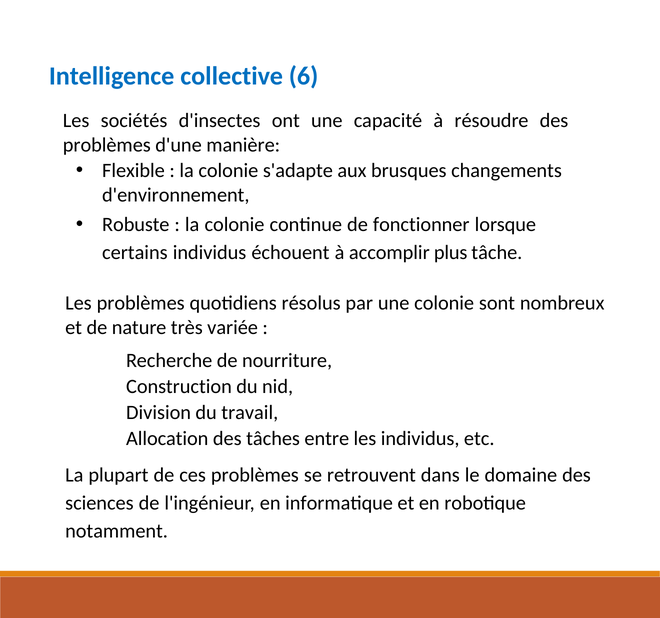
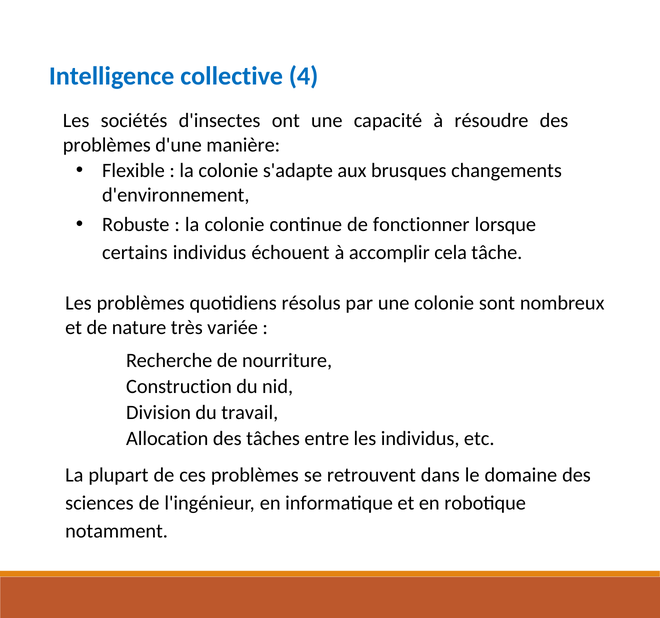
6: 6 -> 4
plus: plus -> cela
